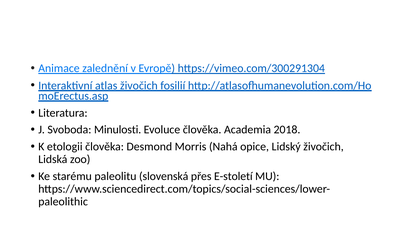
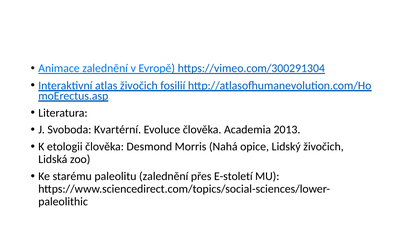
Minulosti: Minulosti -> Kvartérní
2018: 2018 -> 2013
paleolitu slovenská: slovenská -> zalednění
